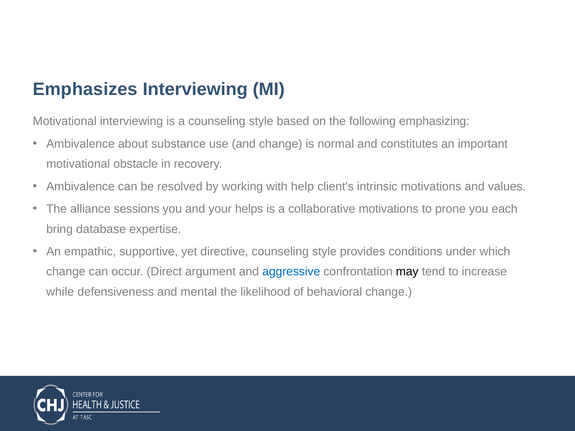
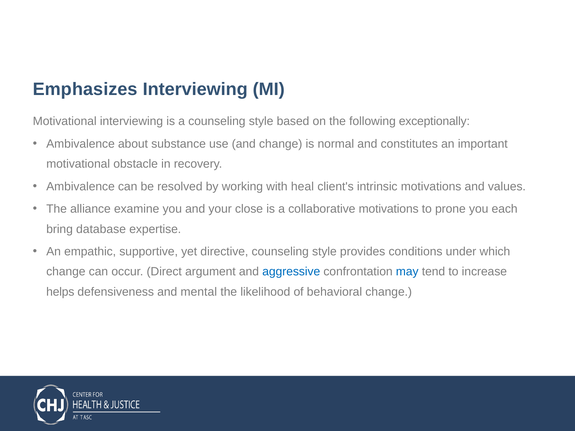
emphasizing: emphasizing -> exceptionally
help: help -> heal
sessions: sessions -> examine
helps: helps -> close
may colour: black -> blue
while: while -> helps
